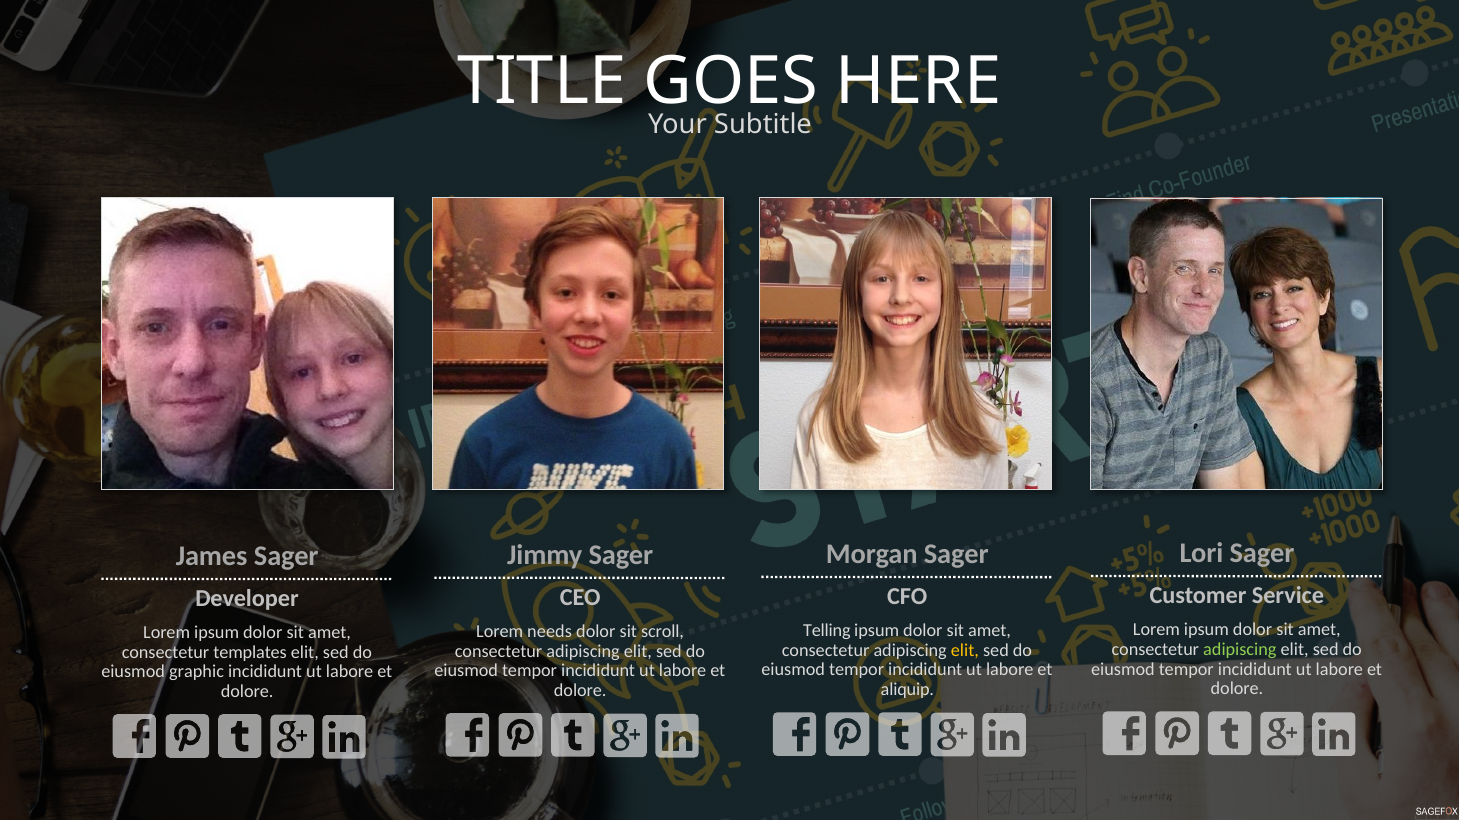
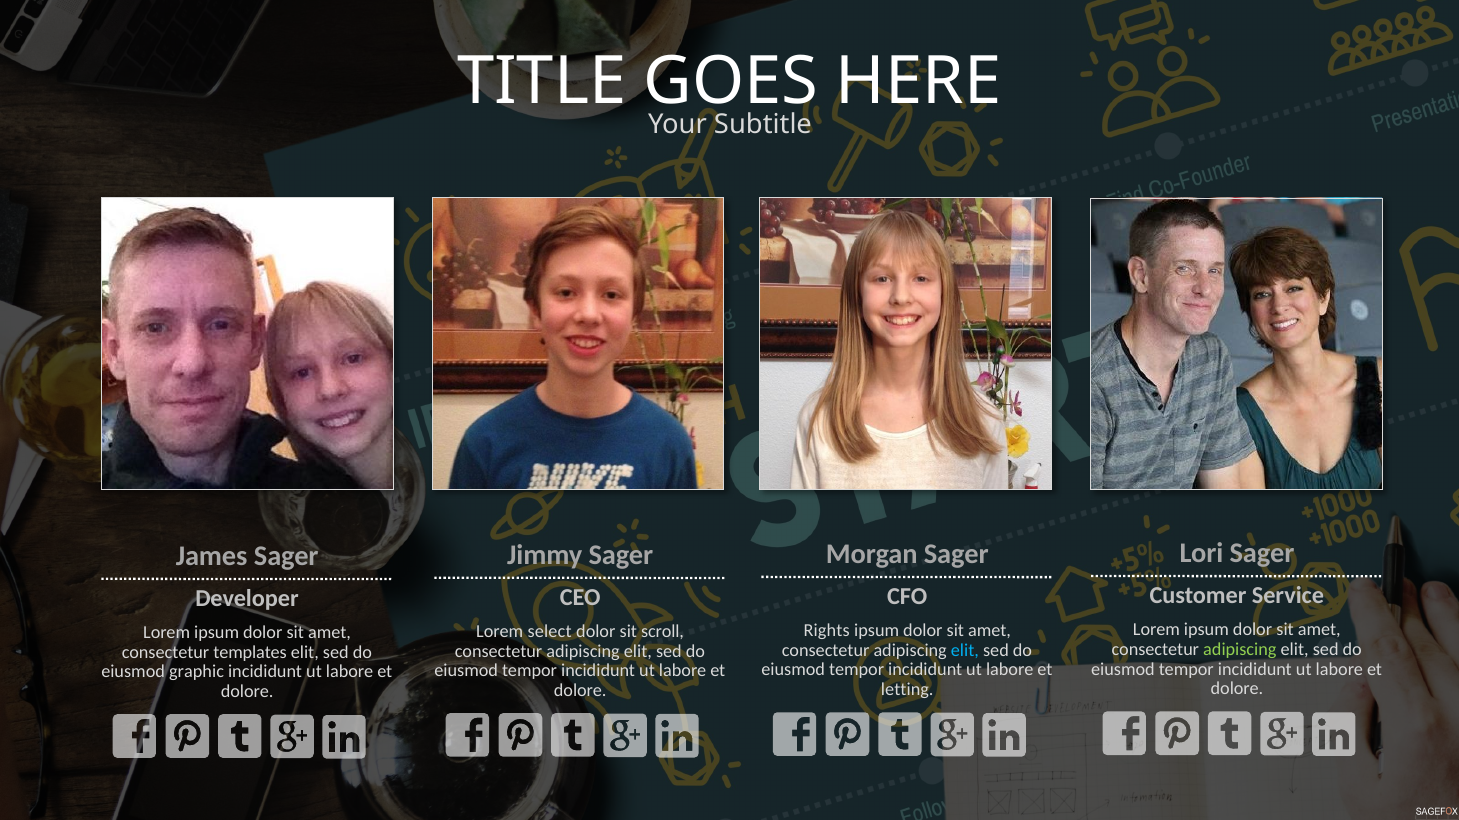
Telling: Telling -> Rights
needs: needs -> select
elit at (965, 651) colour: yellow -> light blue
aliquip: aliquip -> letting
